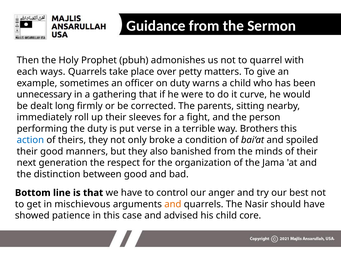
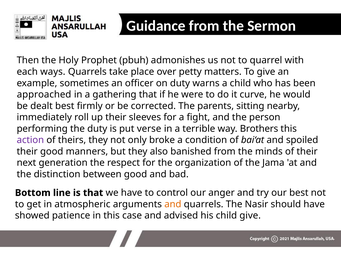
unnecessary: unnecessary -> approached
dealt long: long -> best
action colour: blue -> purple
mischievous: mischievous -> atmospheric
child core: core -> give
